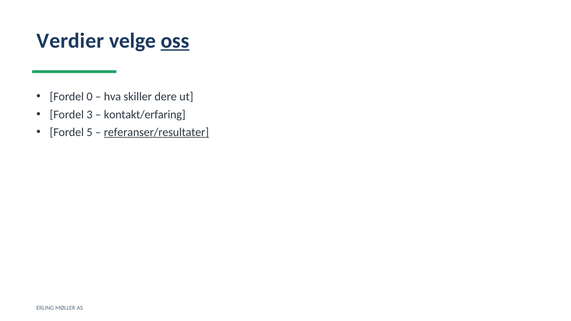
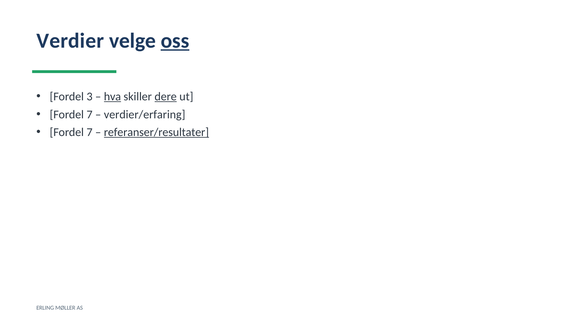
0: 0 -> 3
hva underline: none -> present
dere underline: none -> present
3 at (90, 115): 3 -> 7
kontakt/erfaring: kontakt/erfaring -> verdier/erfaring
5 at (90, 132): 5 -> 7
